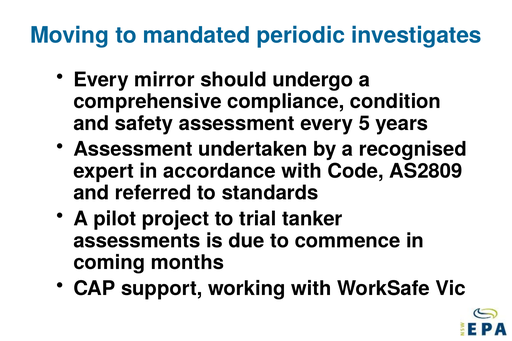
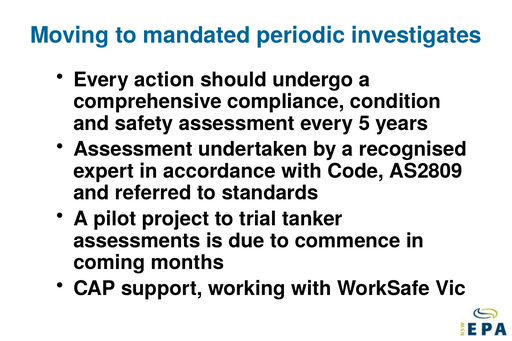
mirror: mirror -> action
